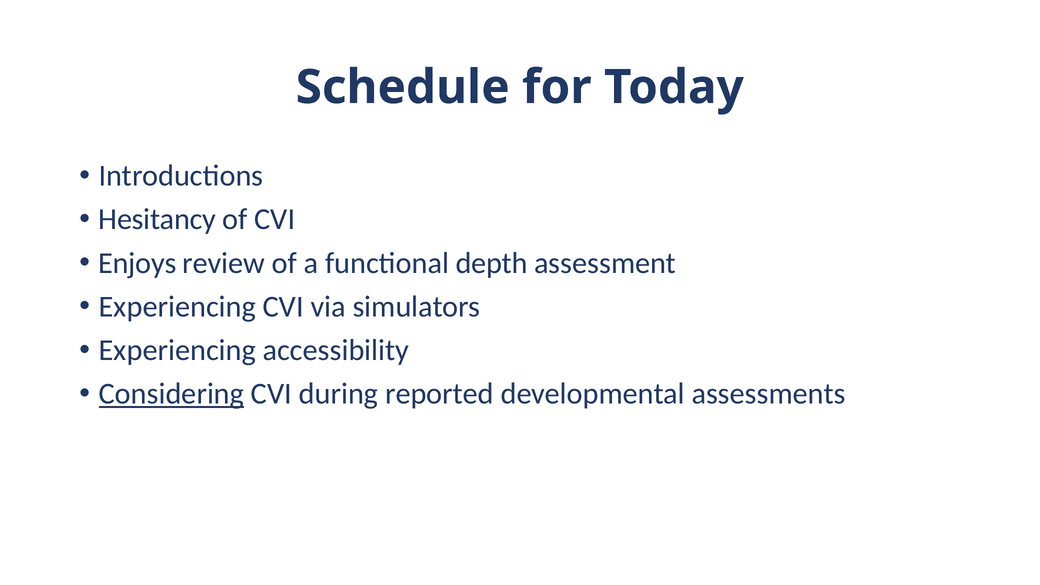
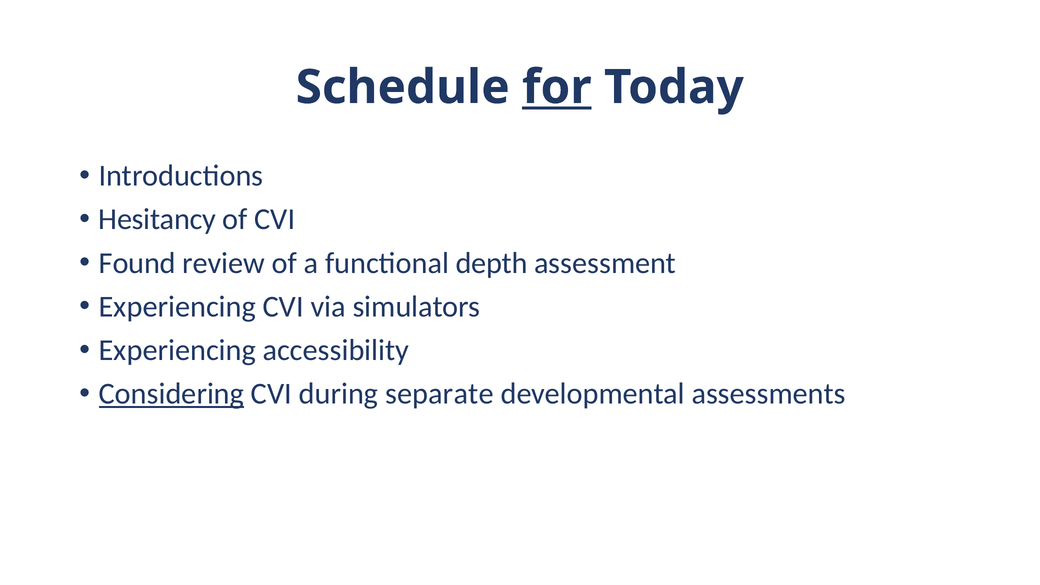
for underline: none -> present
Enjoys: Enjoys -> Found
reported: reported -> separate
